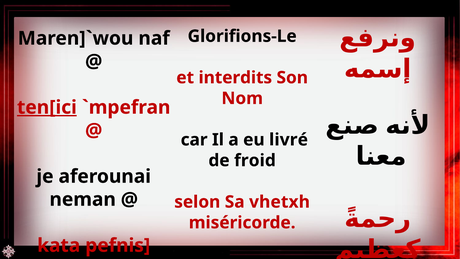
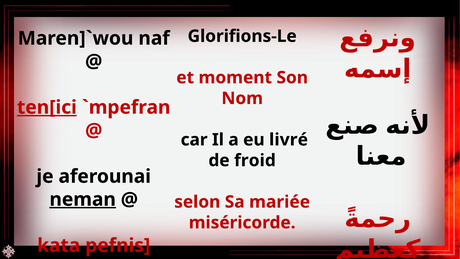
interdits: interdits -> moment
neman underline: none -> present
vhetxh: vhetxh -> mariée
